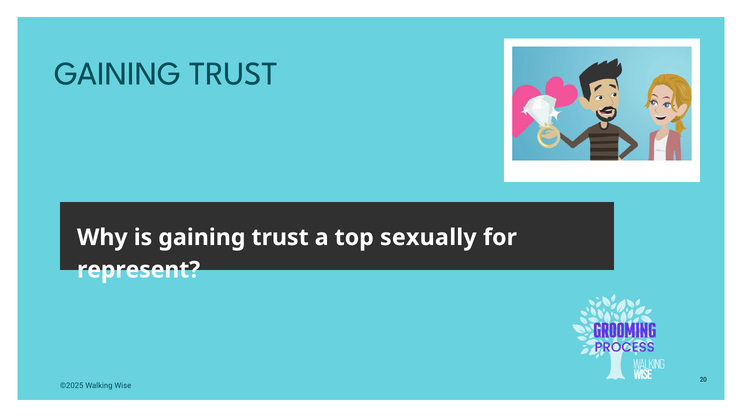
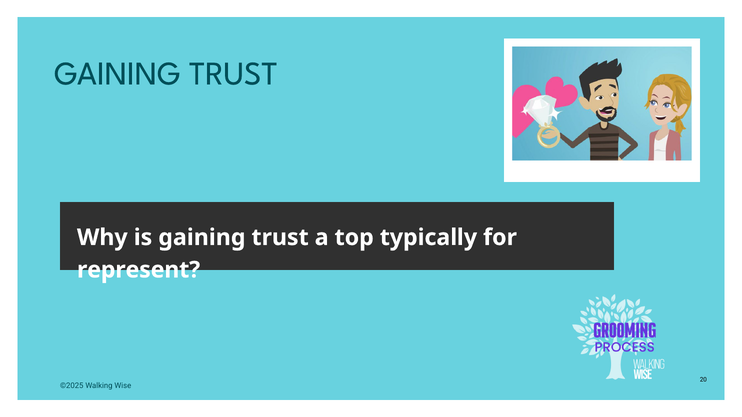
sexually: sexually -> typically
